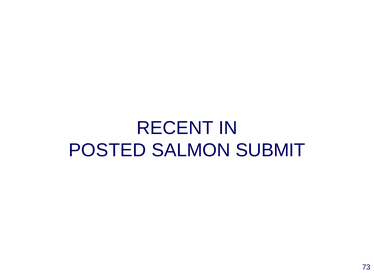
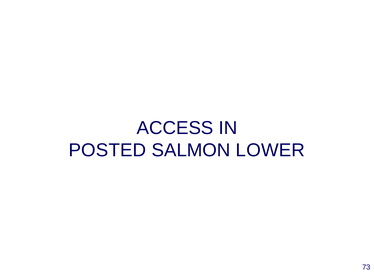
RECENT: RECENT -> ACCESS
SUBMIT: SUBMIT -> LOWER
